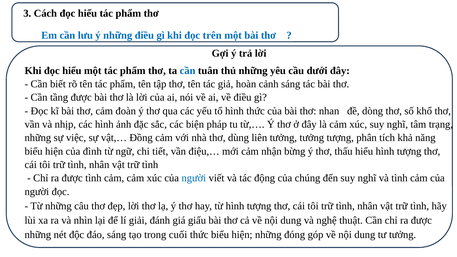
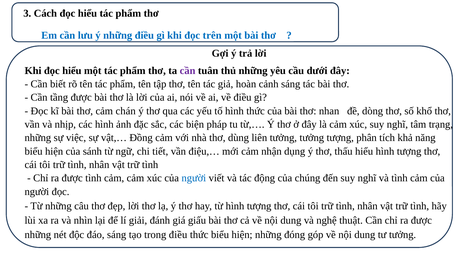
cần at (188, 71) colour: blue -> purple
đoàn: đoàn -> chán
đình: đình -> sánh
bừng: bừng -> dụng
trong cuối: cuối -> điều
